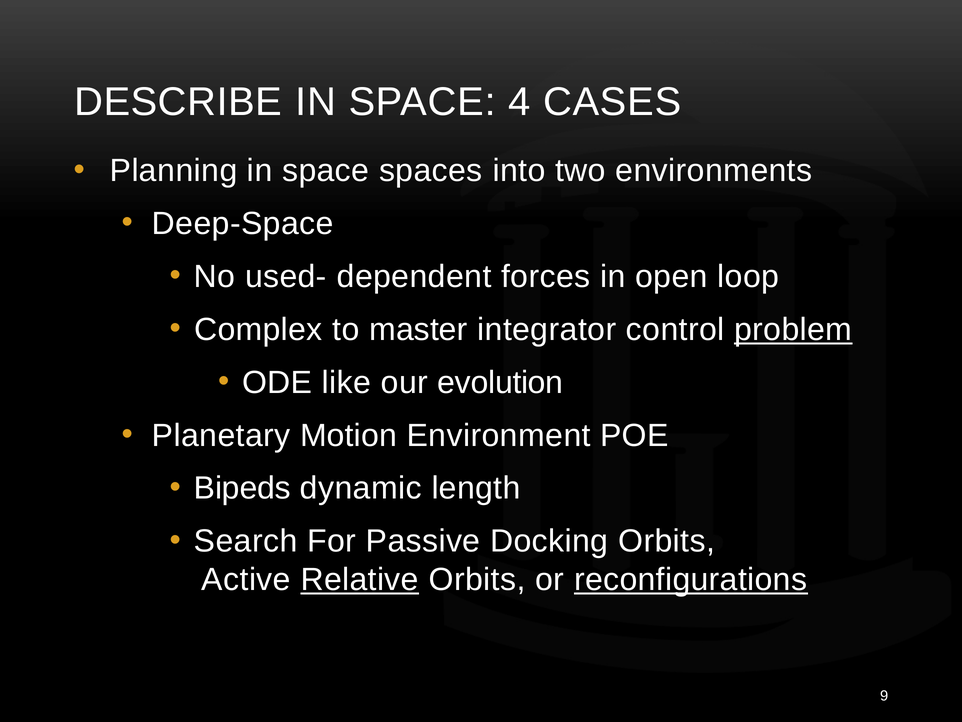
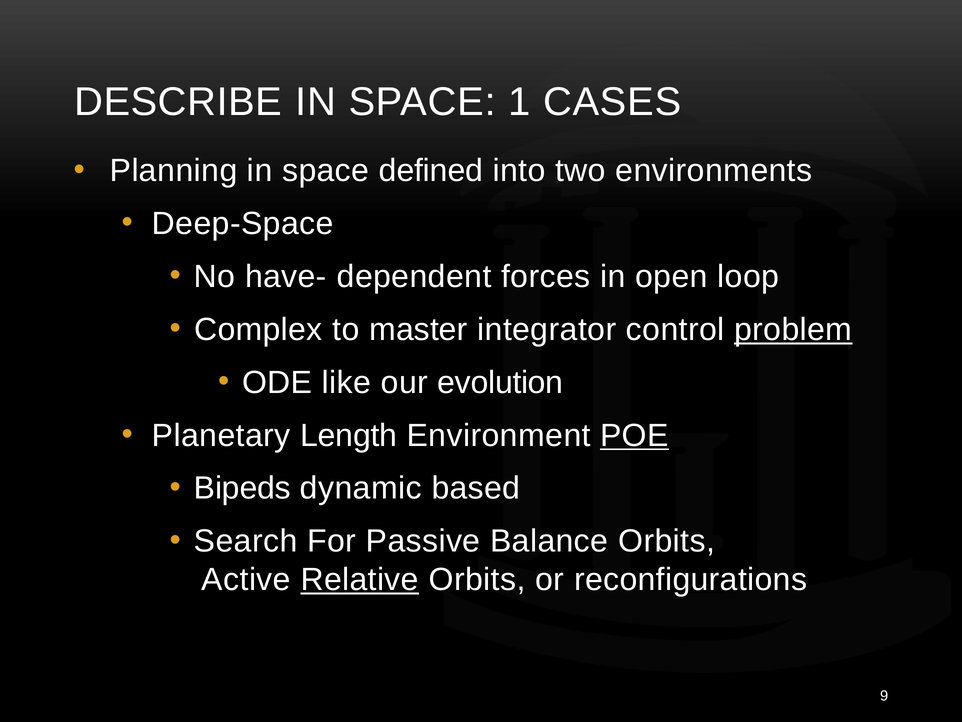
4: 4 -> 1
spaces: spaces -> defined
used-: used- -> have-
Motion: Motion -> Length
POE underline: none -> present
length: length -> based
Docking: Docking -> Balance
reconfigurations underline: present -> none
